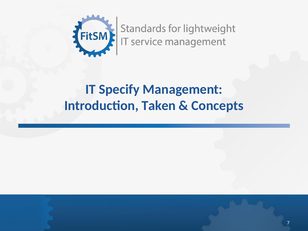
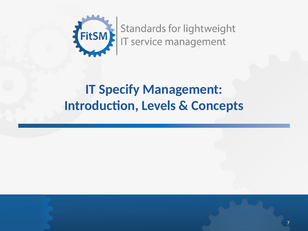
Taken: Taken -> Levels
